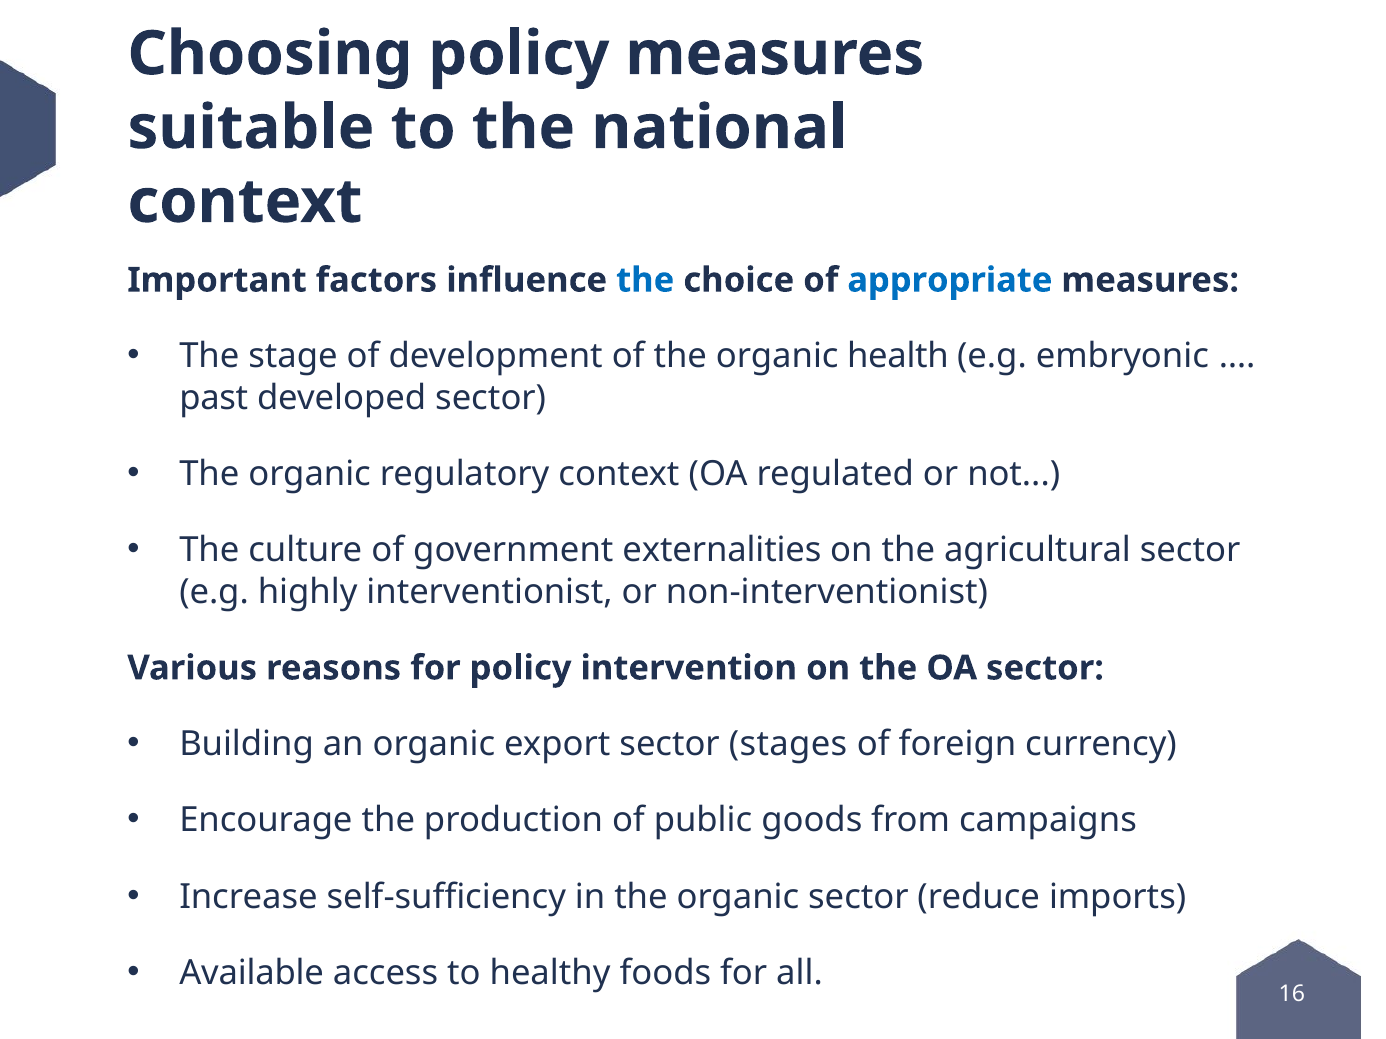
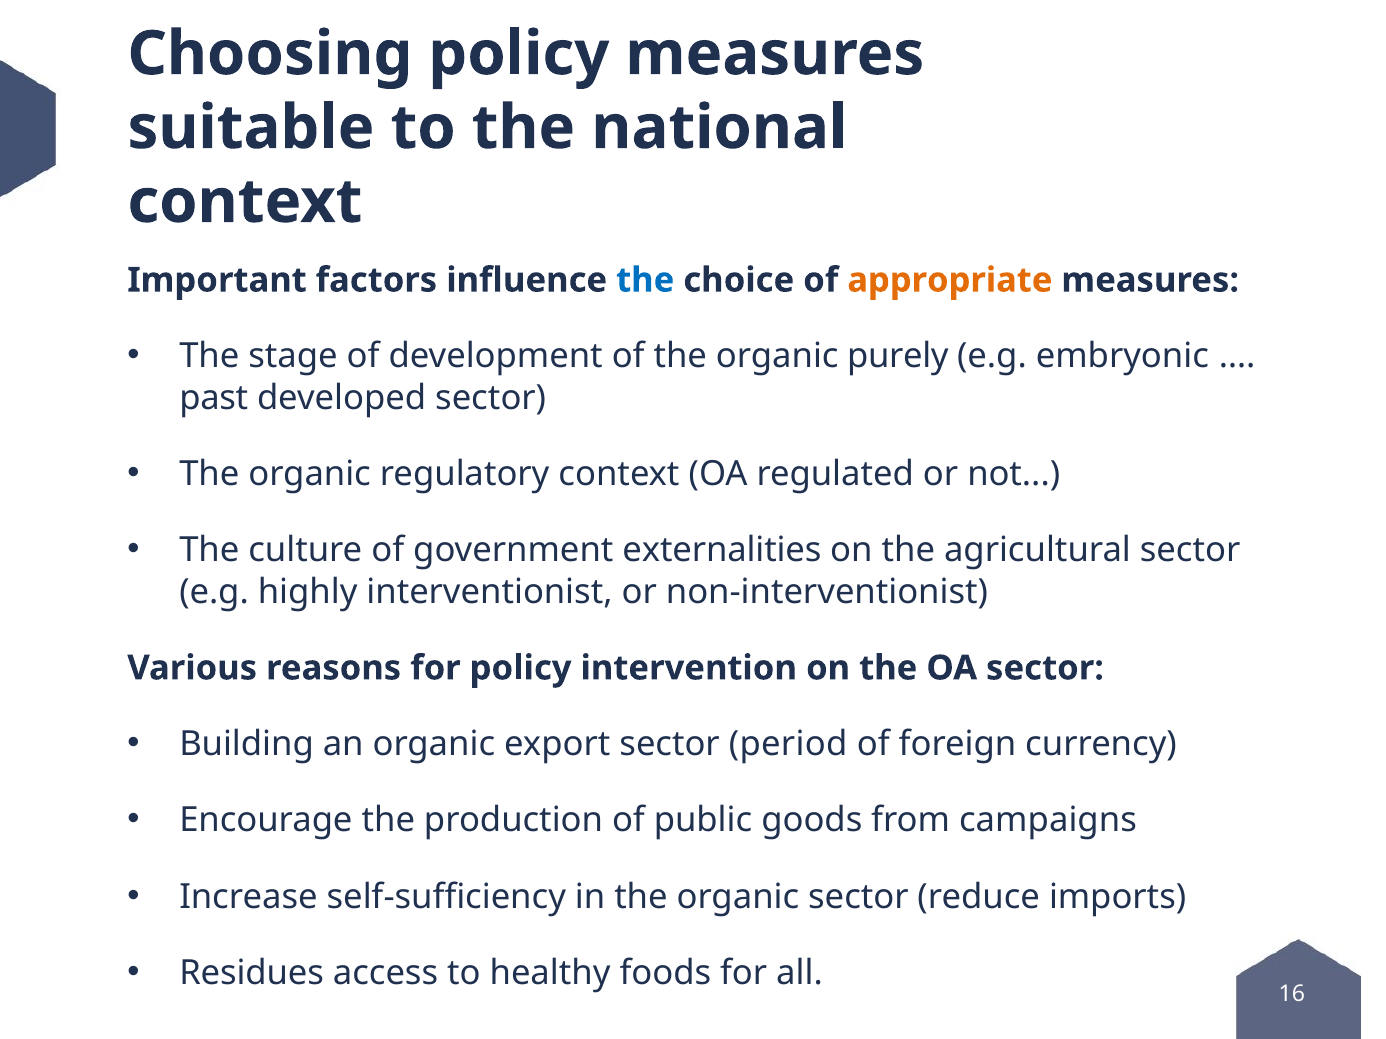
appropriate colour: blue -> orange
health: health -> purely
stages: stages -> period
Available: Available -> Residues
